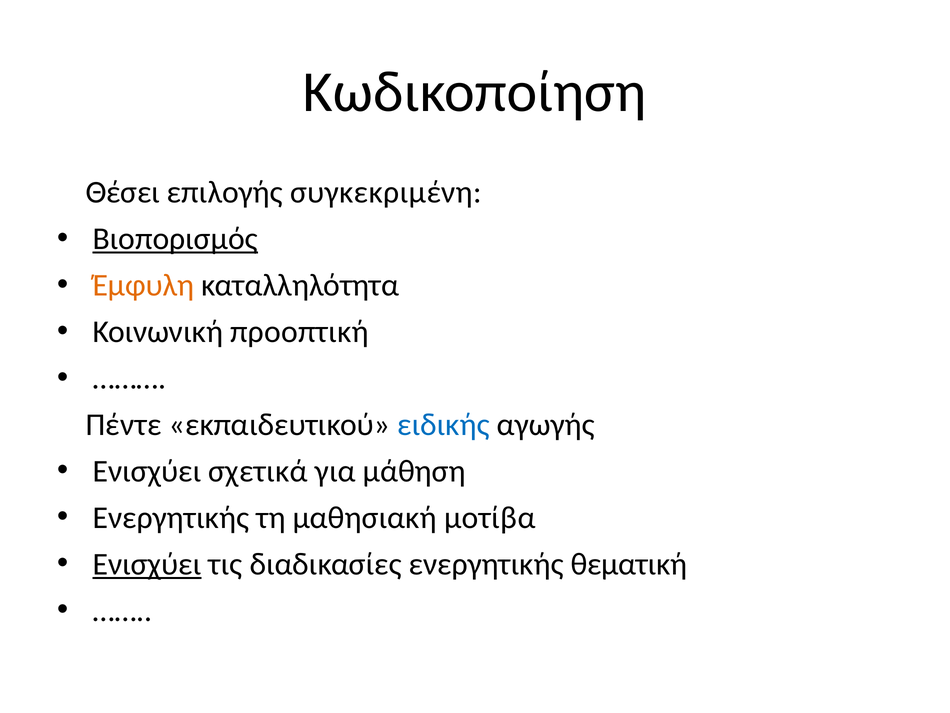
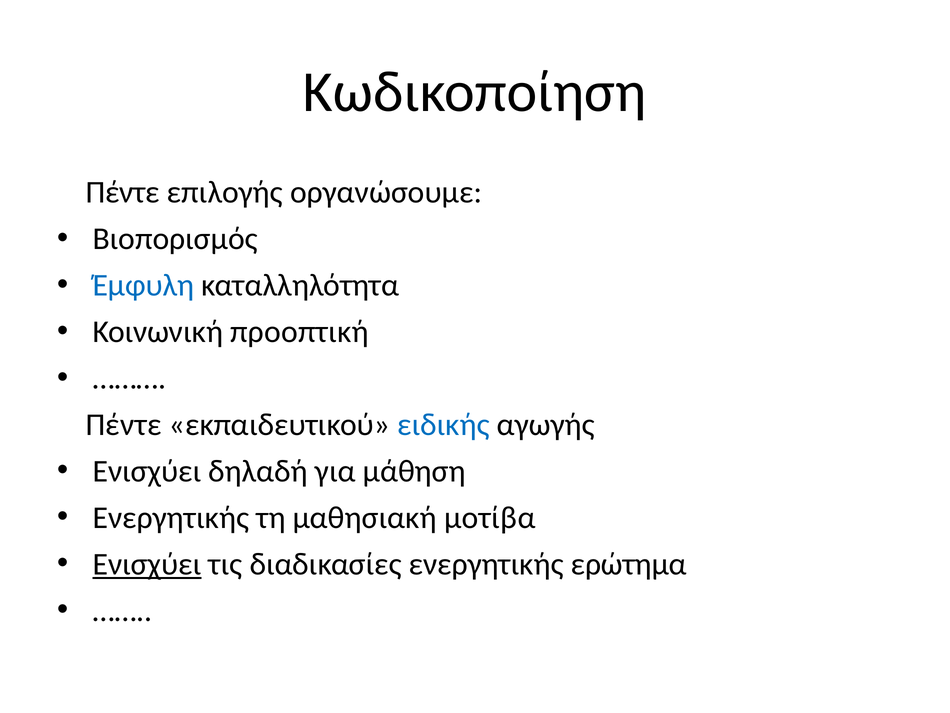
Θέσει at (123, 192): Θέσει -> Πέντε
συγκεκριμένη: συγκεκριμένη -> οργανώσουμε
Βιοπορισμός underline: present -> none
Έμφυλη colour: orange -> blue
σχετικά: σχετικά -> δηλαδή
θεματική: θεματική -> ερώτημα
